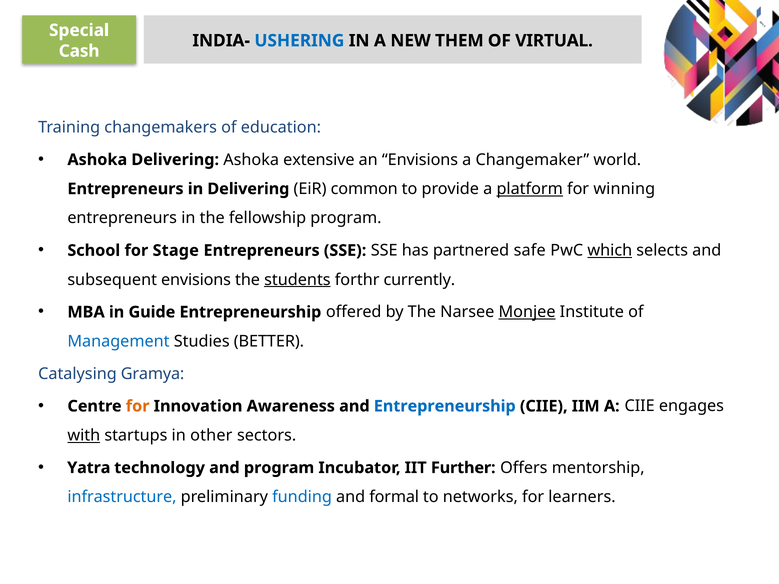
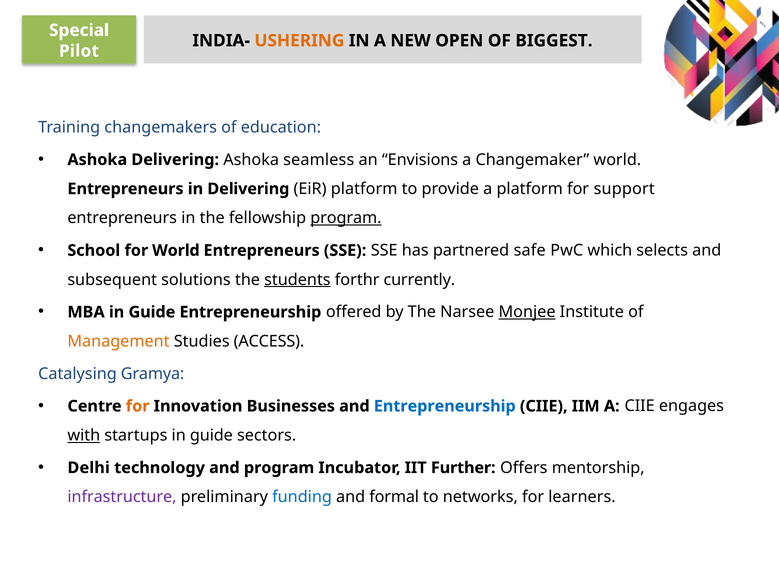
USHERING colour: blue -> orange
THEM: THEM -> OPEN
VIRTUAL: VIRTUAL -> BIGGEST
Cash: Cash -> Pilot
extensive: extensive -> seamless
EiR common: common -> platform
platform at (530, 189) underline: present -> none
winning: winning -> support
program at (346, 218) underline: none -> present
for Stage: Stage -> World
which underline: present -> none
subsequent envisions: envisions -> solutions
Management colour: blue -> orange
BETTER: BETTER -> ACCESS
Awareness: Awareness -> Businesses
startups in other: other -> guide
Yatra: Yatra -> Delhi
infrastructure colour: blue -> purple
